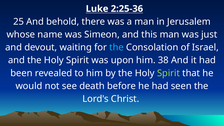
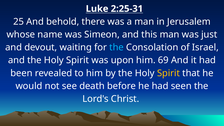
2:25-36: 2:25-36 -> 2:25-31
38: 38 -> 69
Spirit at (168, 73) colour: light green -> yellow
